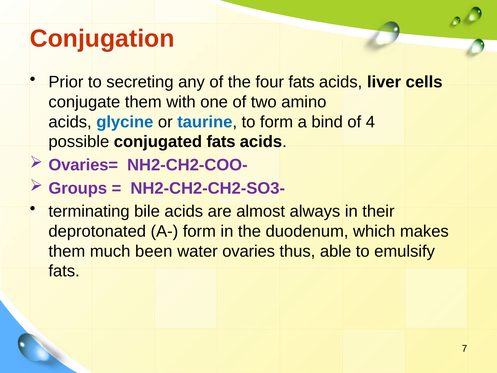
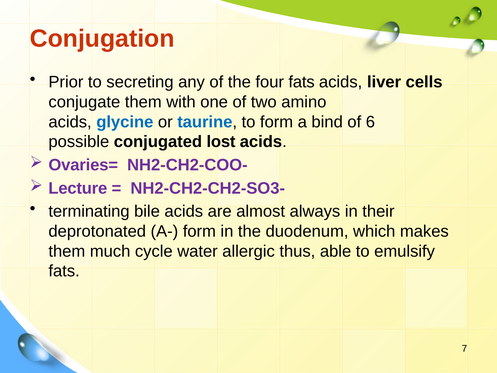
4: 4 -> 6
conjugated fats: fats -> lost
Groups: Groups -> Lecture
been: been -> cycle
ovaries: ovaries -> allergic
